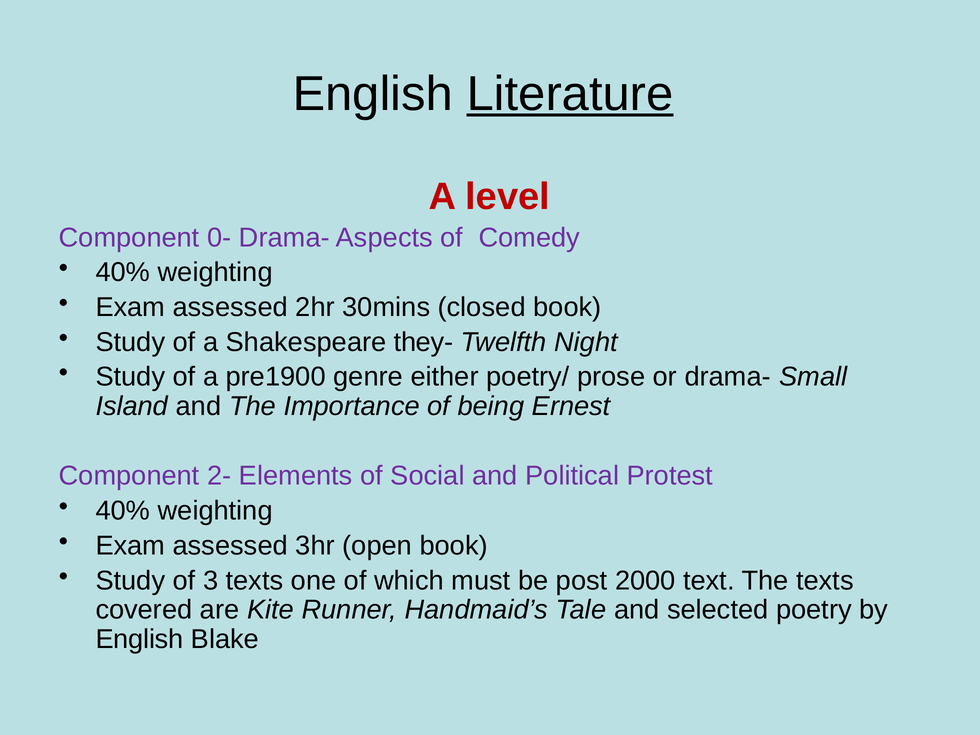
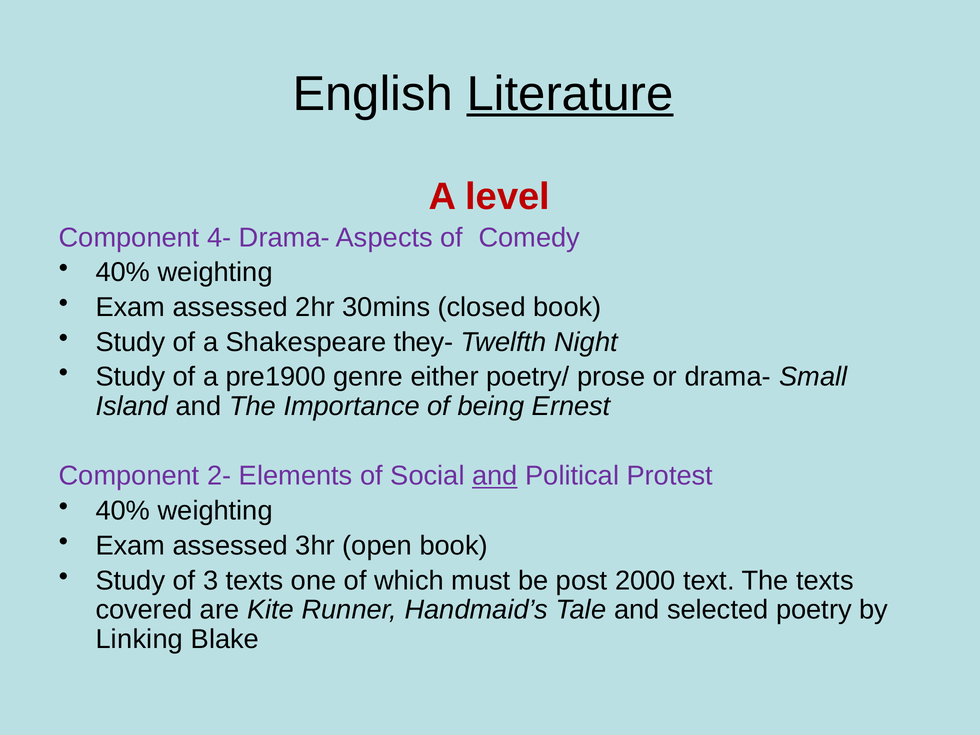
0-: 0- -> 4-
and at (495, 476) underline: none -> present
English at (140, 639): English -> Linking
